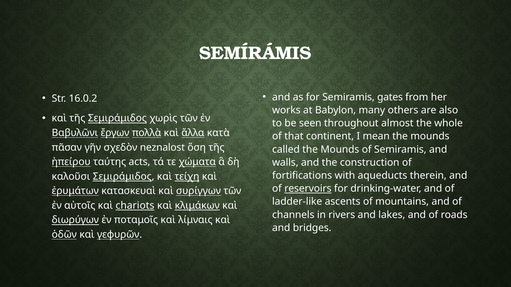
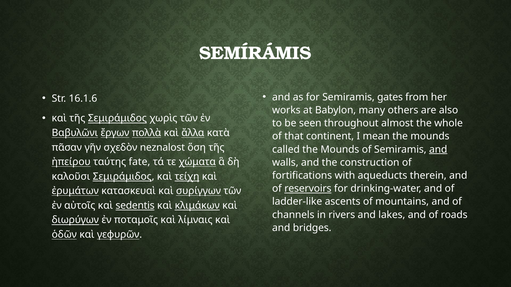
16.0.2: 16.0.2 -> 16.1.6
and at (438, 150) underline: none -> present
acts: acts -> fate
chariots: chariots -> sedentis
